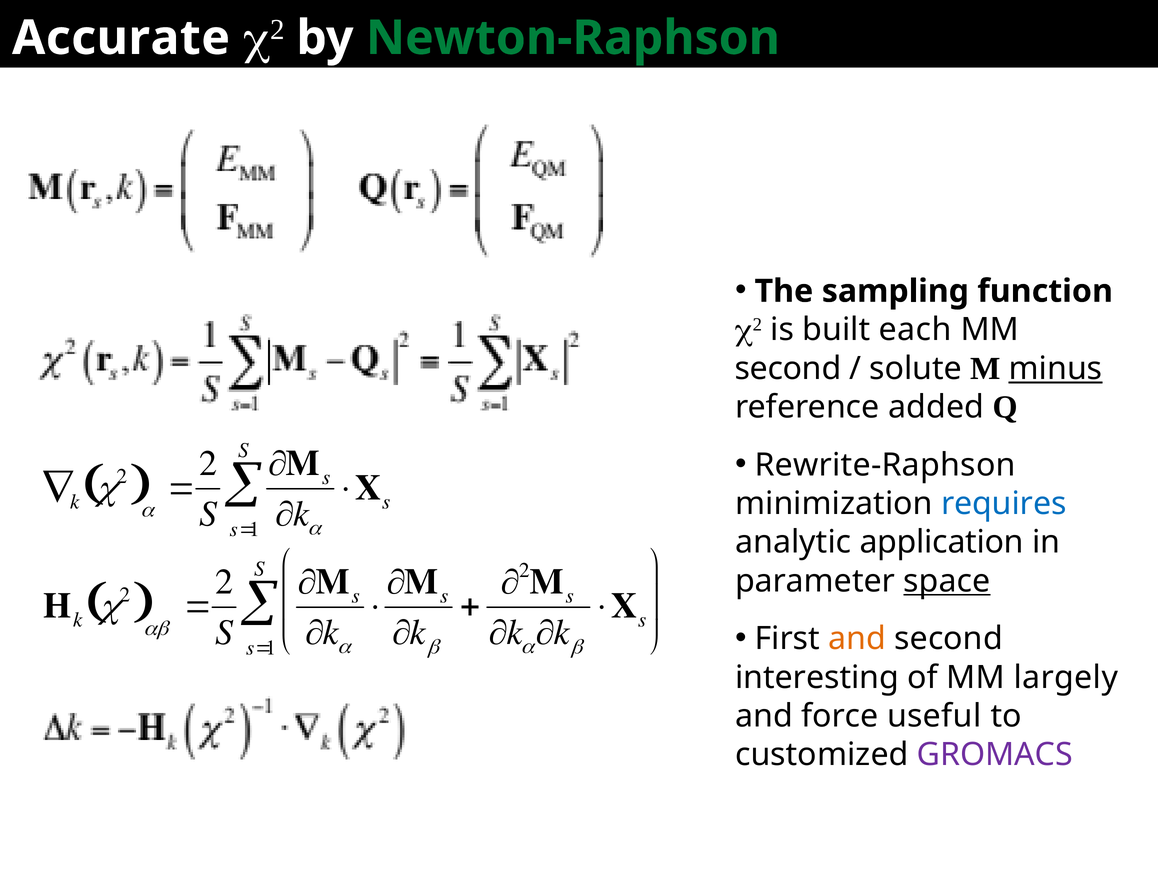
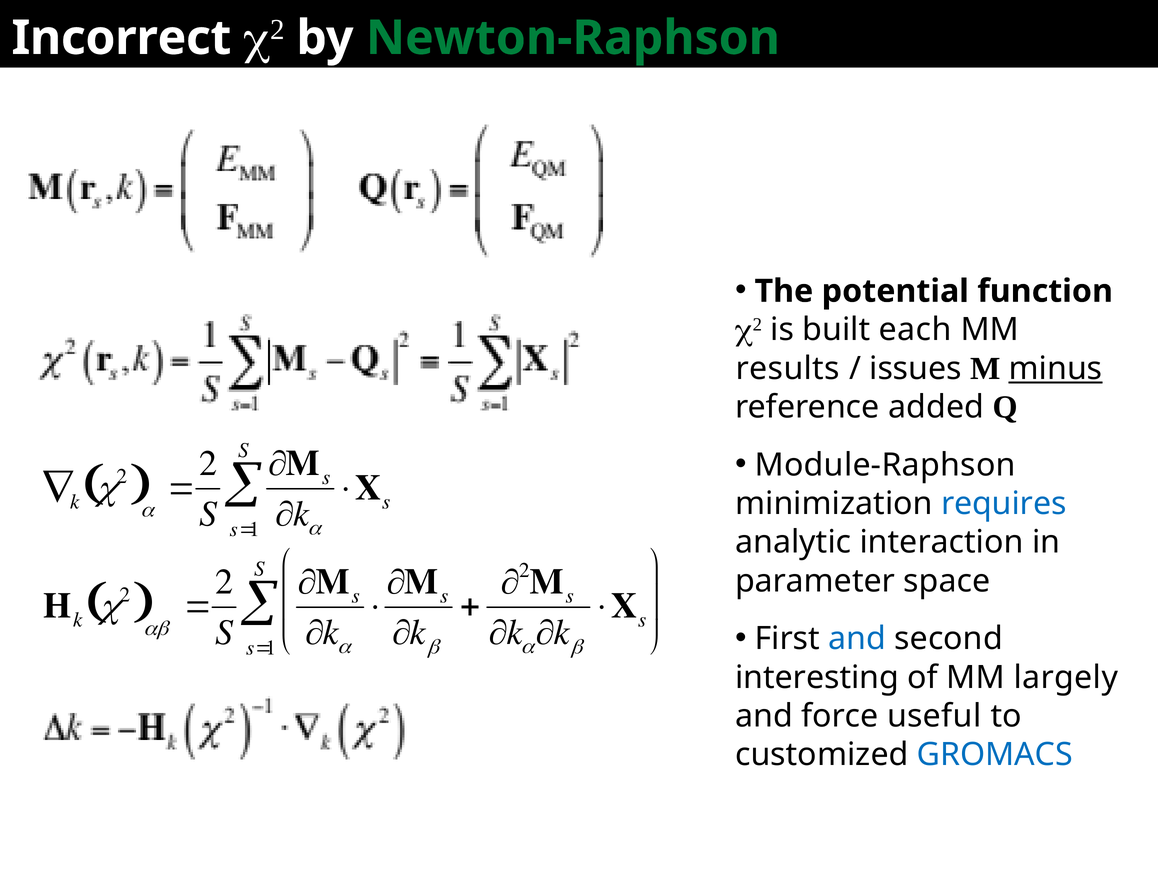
Accurate: Accurate -> Incorrect
sampling: sampling -> potential
second at (788, 368): second -> results
solute: solute -> issues
Rewrite-Raphson: Rewrite-Raphson -> Module-Raphson
application: application -> interaction
space underline: present -> none
and at (857, 638) colour: orange -> blue
GROMACS colour: purple -> blue
